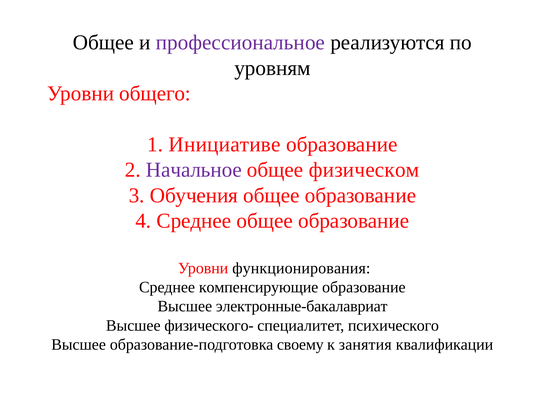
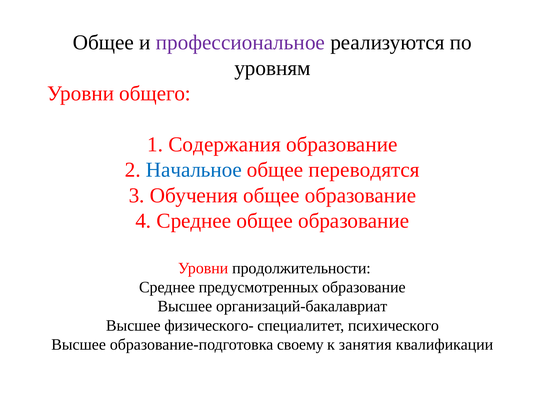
Инициативе: Инициативе -> Содержания
Начальное colour: purple -> blue
физическом: физическом -> переводятся
функционирования: функционирования -> продолжительности
компенсирующие: компенсирующие -> предусмотренных
электронные-бакалавриат: электронные-бакалавриат -> организаций-бакалавриат
